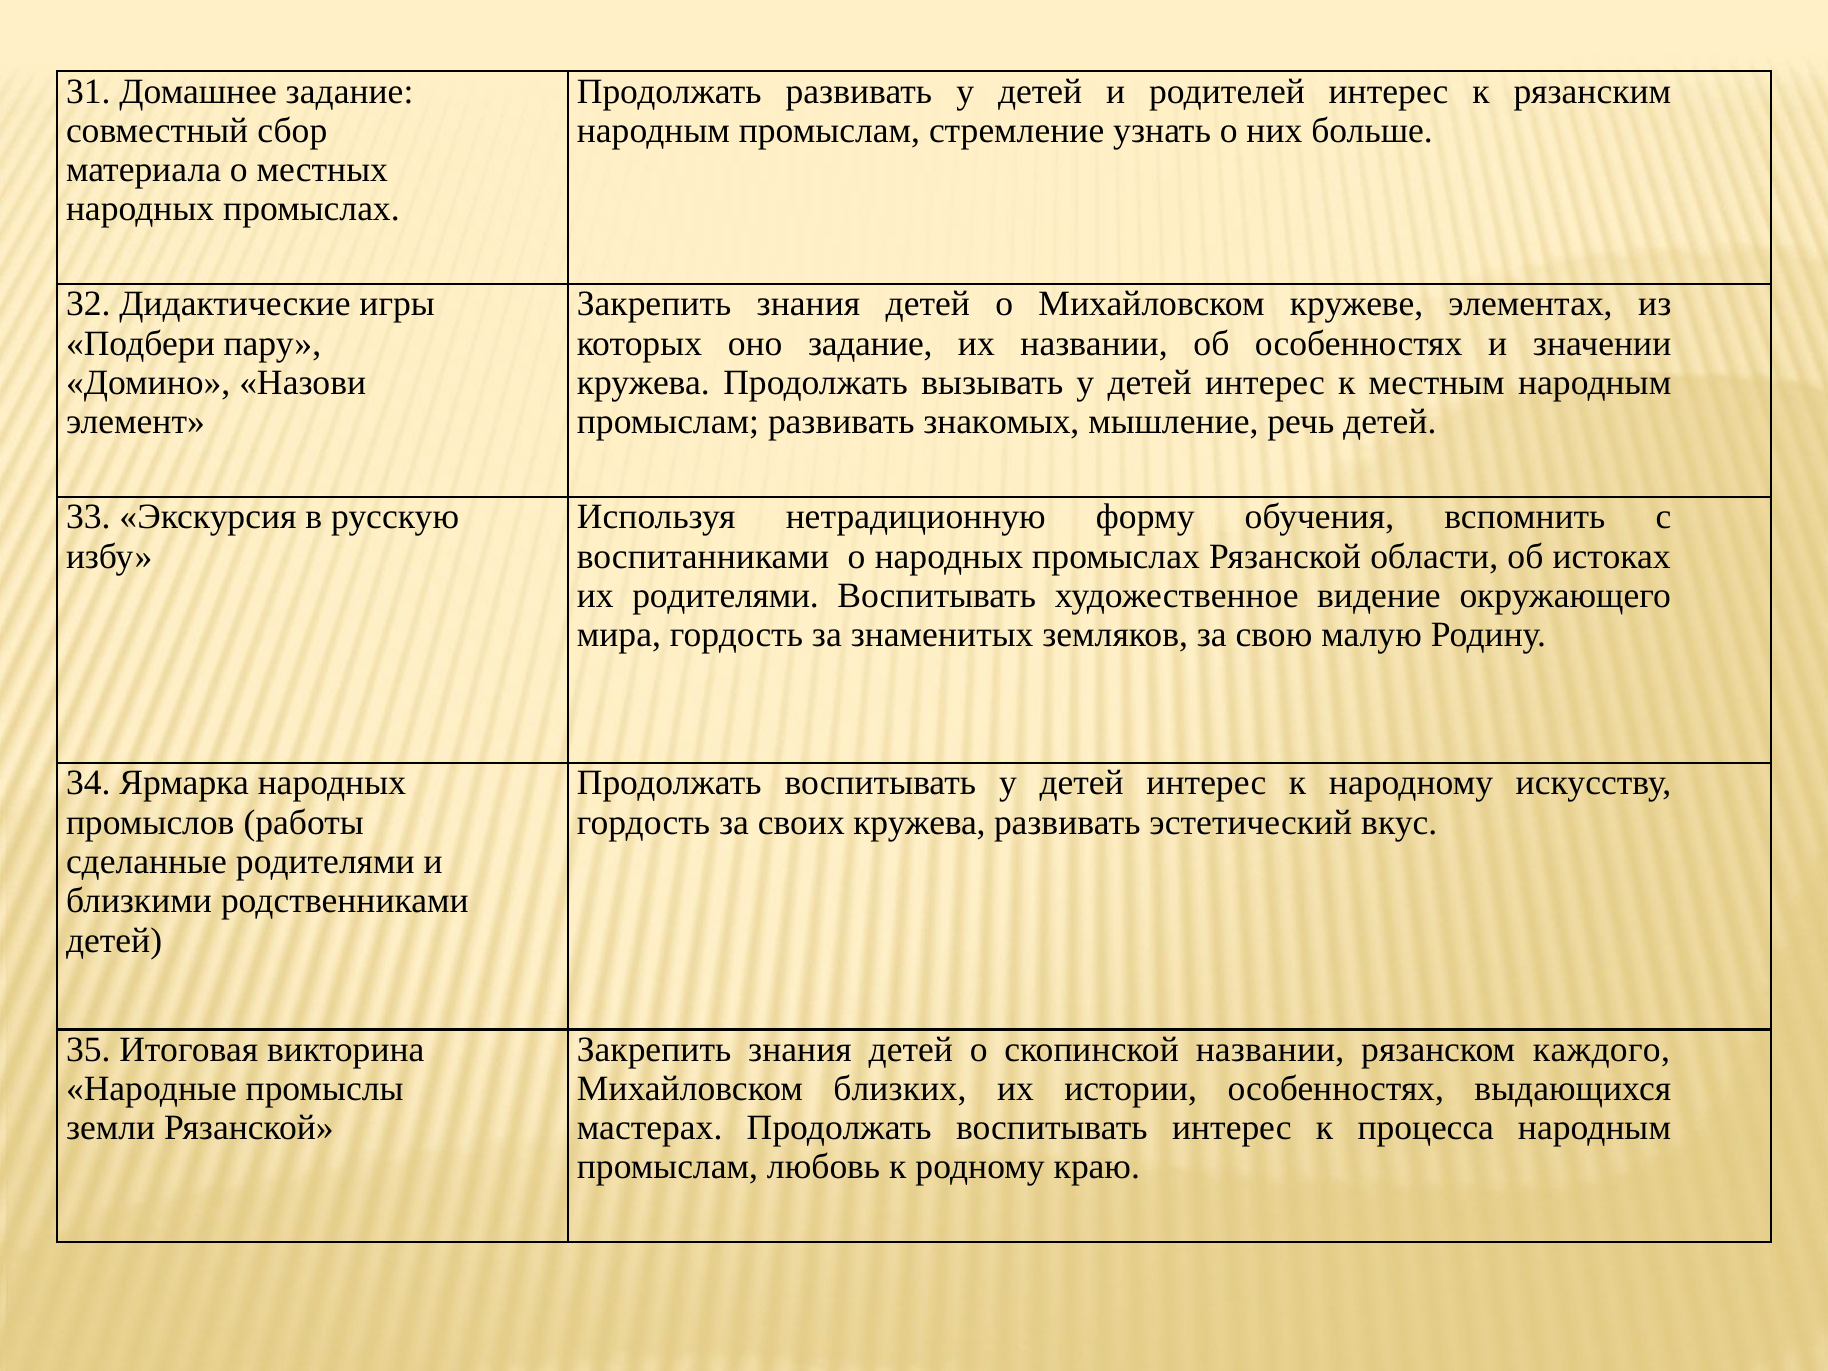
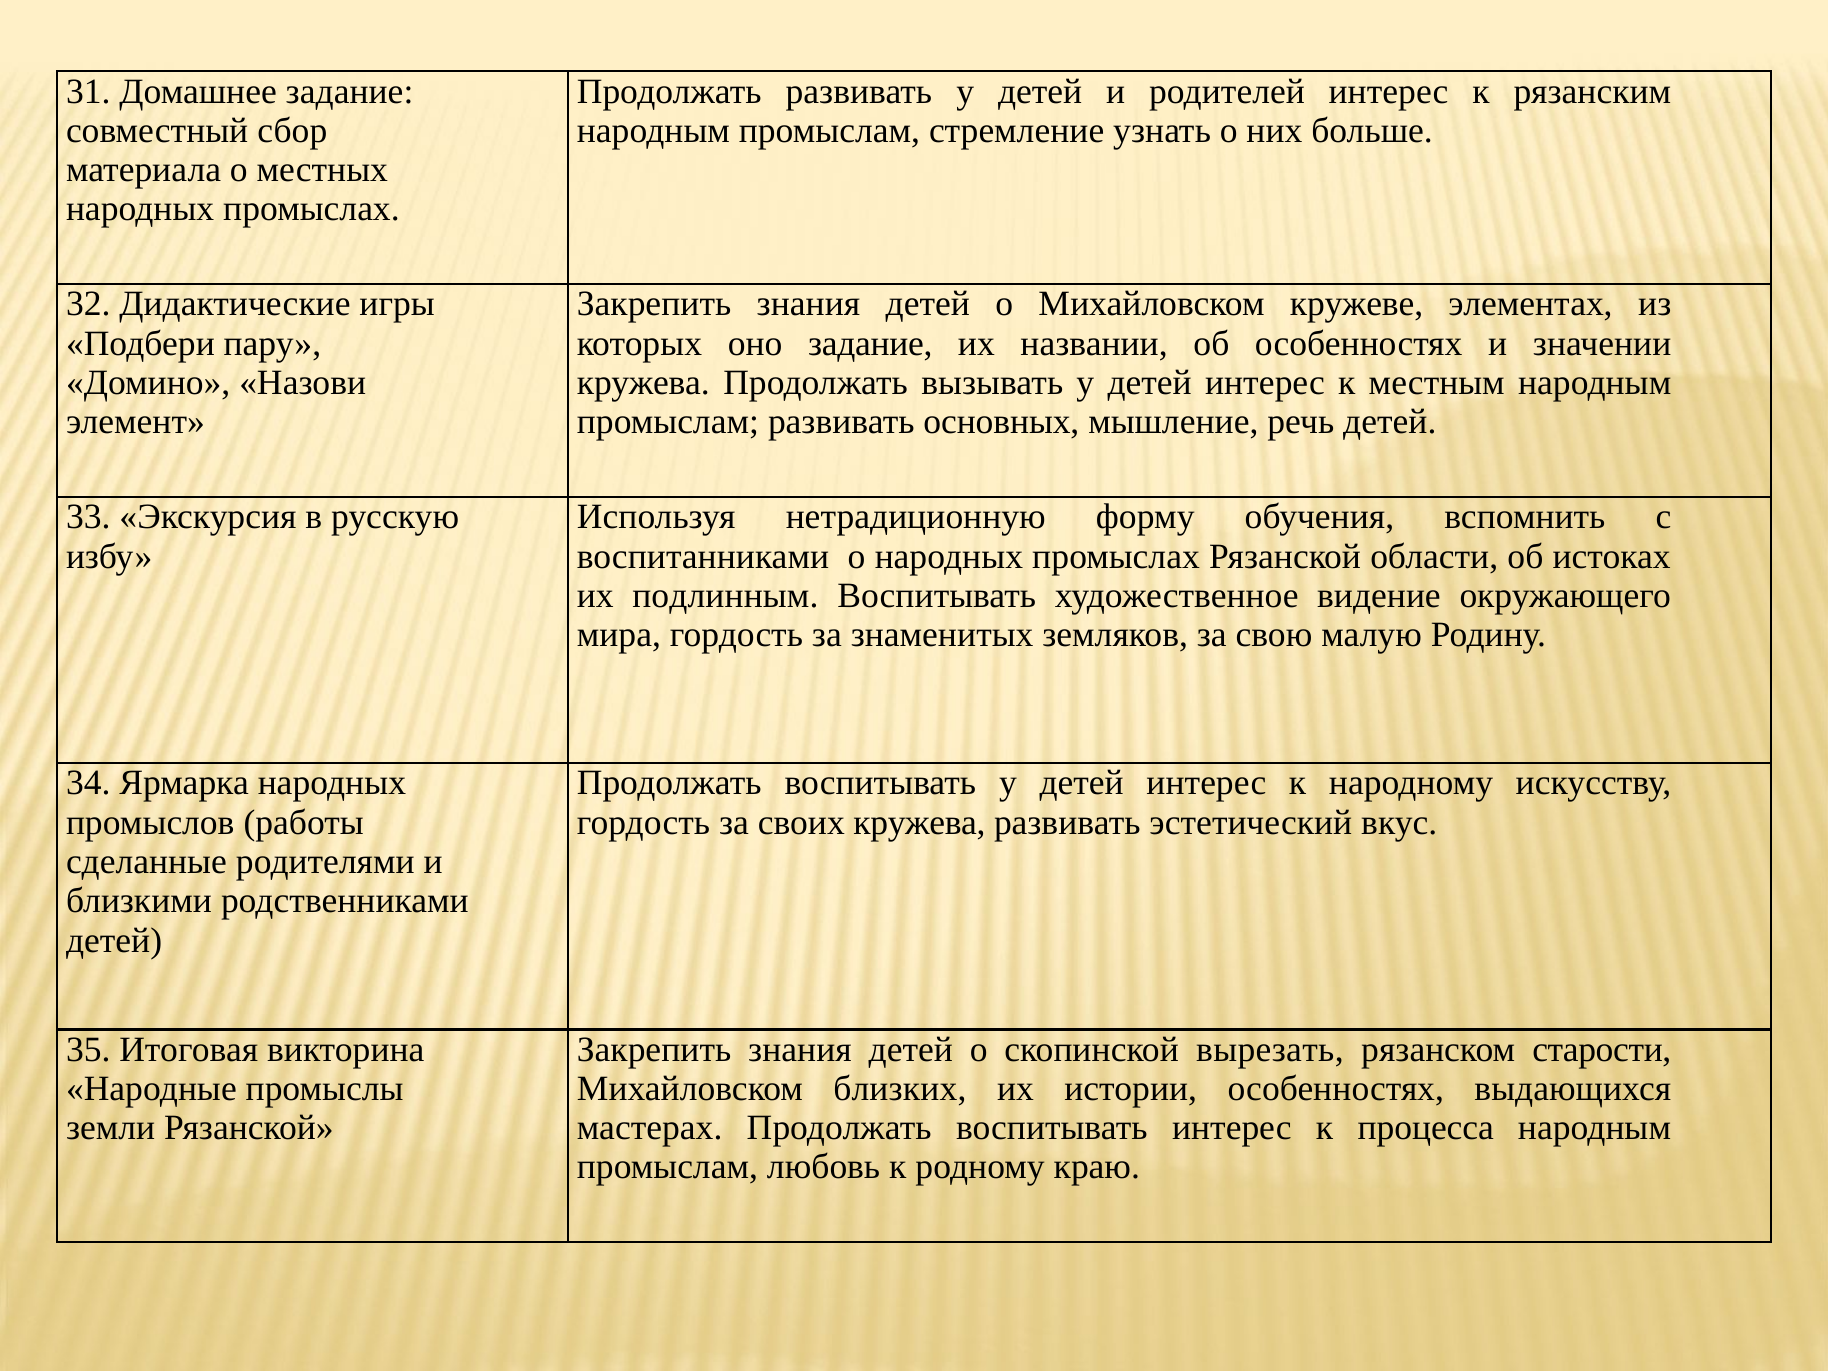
знакомых: знакомых -> основных
их родителями: родителями -> подлинным
скопинской названии: названии -> вырезать
каждого: каждого -> старости
